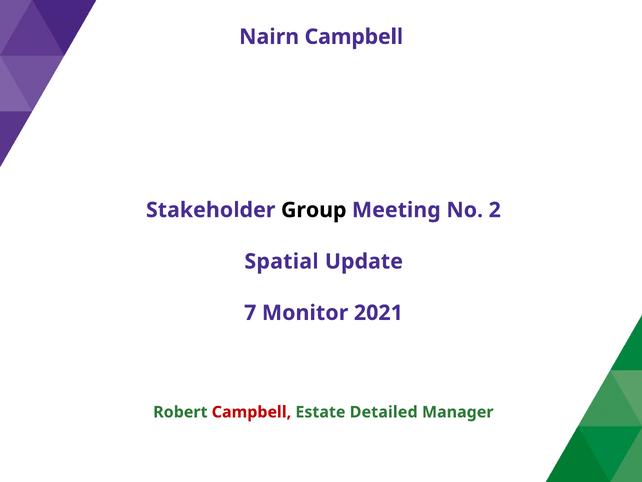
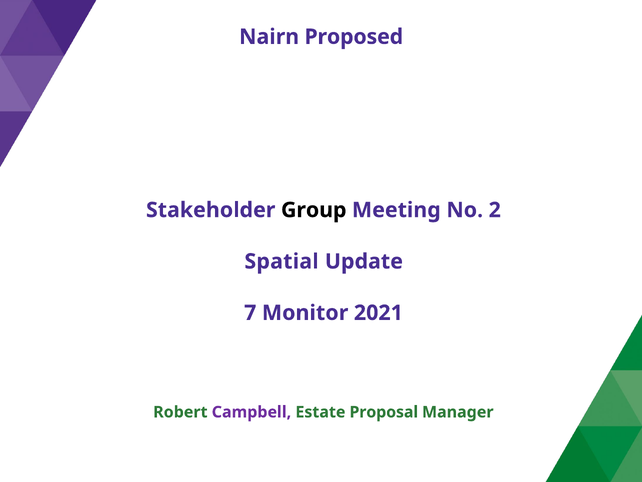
Nairn Campbell: Campbell -> Proposed
Campbell at (251, 412) colour: red -> purple
Detailed: Detailed -> Proposal
